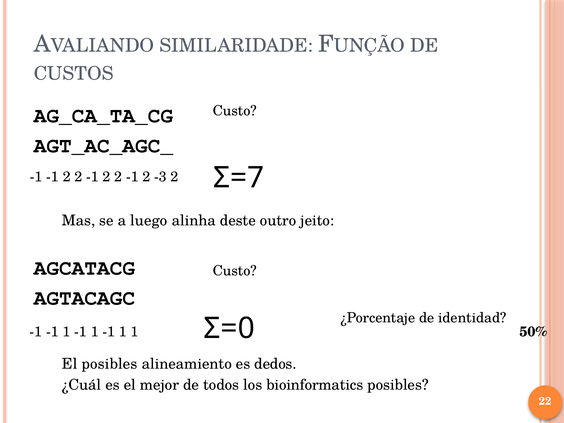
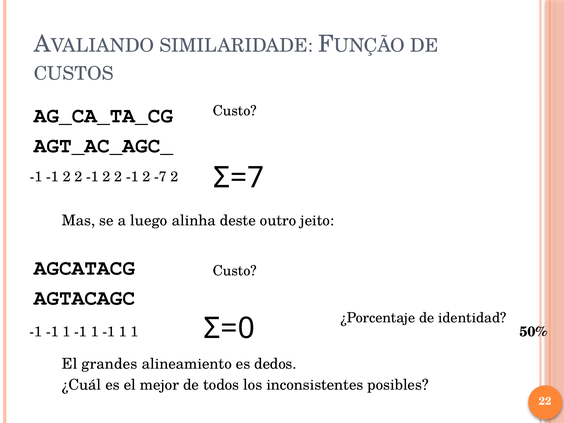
-3: -3 -> -7
El posibles: posibles -> grandes
bioinformatics: bioinformatics -> inconsistentes
